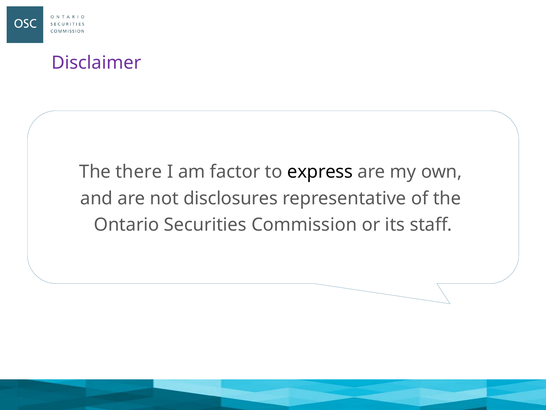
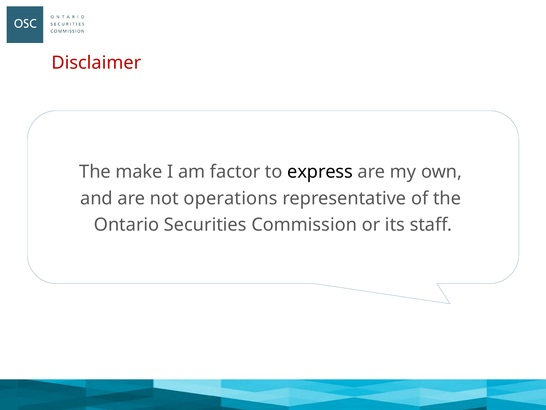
Disclaimer colour: purple -> red
there: there -> make
disclosures: disclosures -> operations
